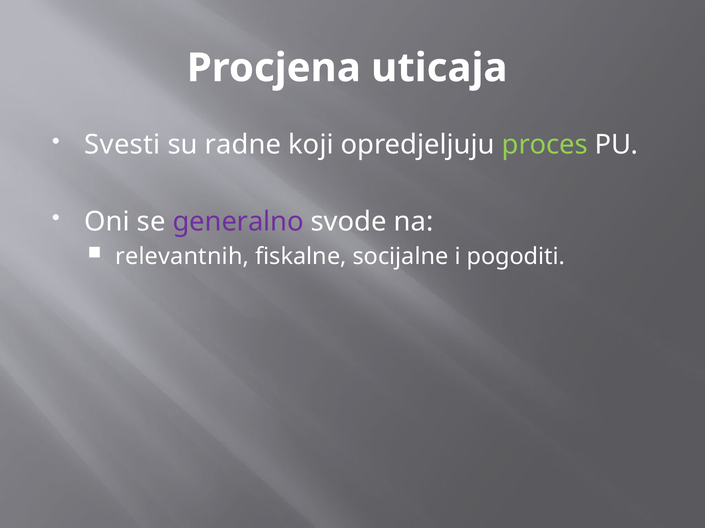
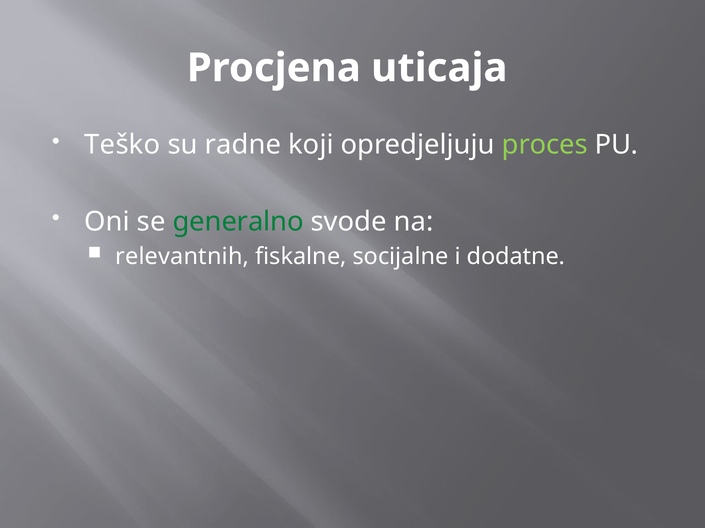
Svesti: Svesti -> Teško
generalno colour: purple -> green
pogoditi: pogoditi -> dodatne
